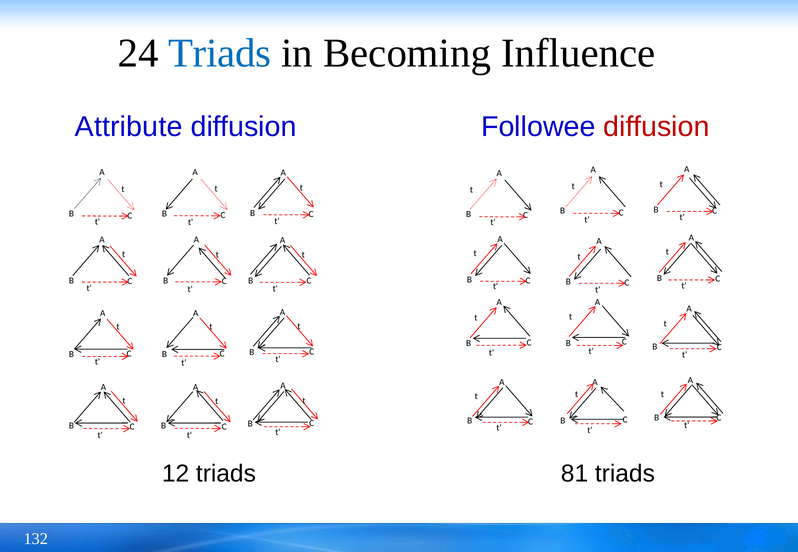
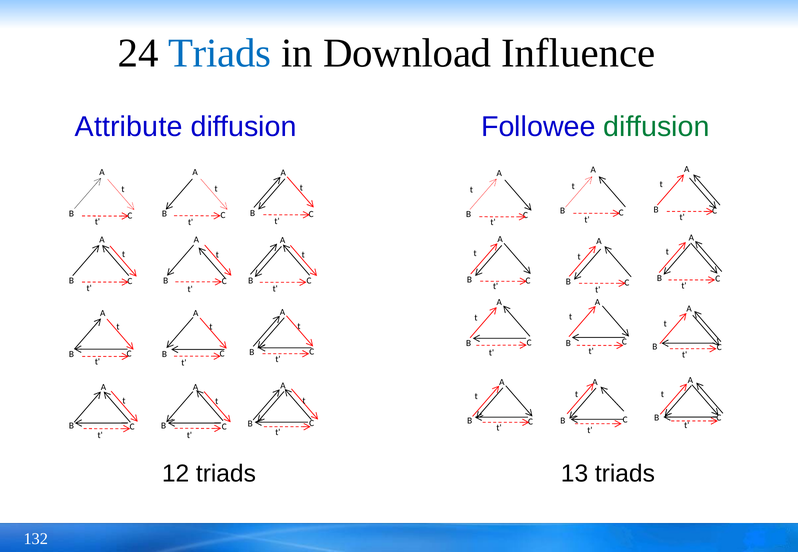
Becoming: Becoming -> Download
diffusion at (657, 127) colour: red -> green
81: 81 -> 13
